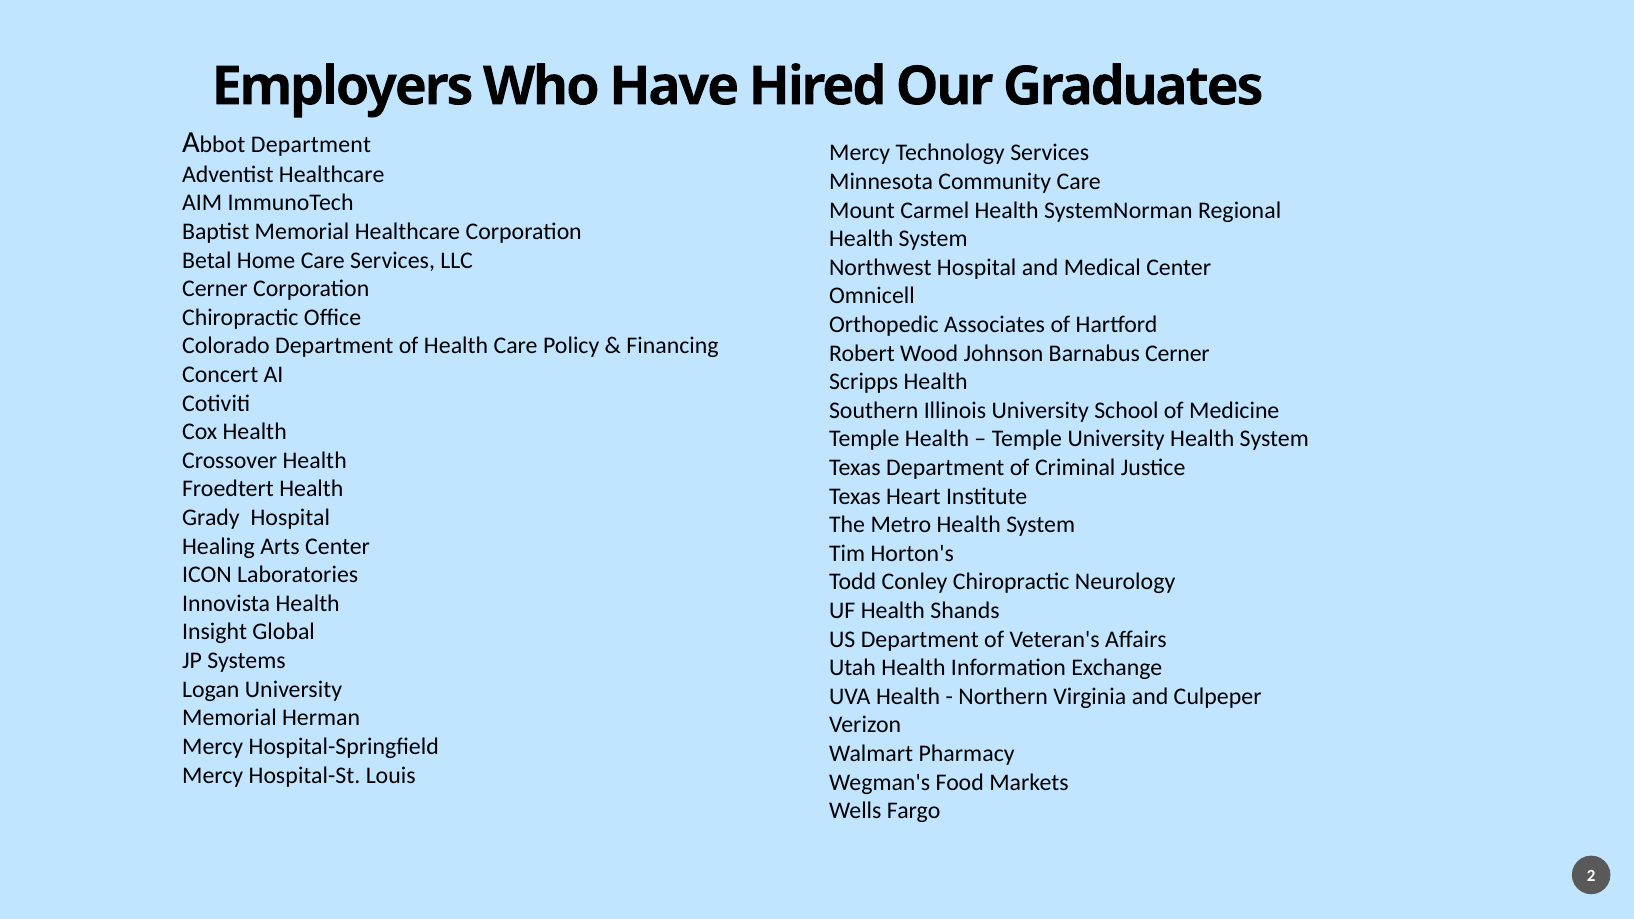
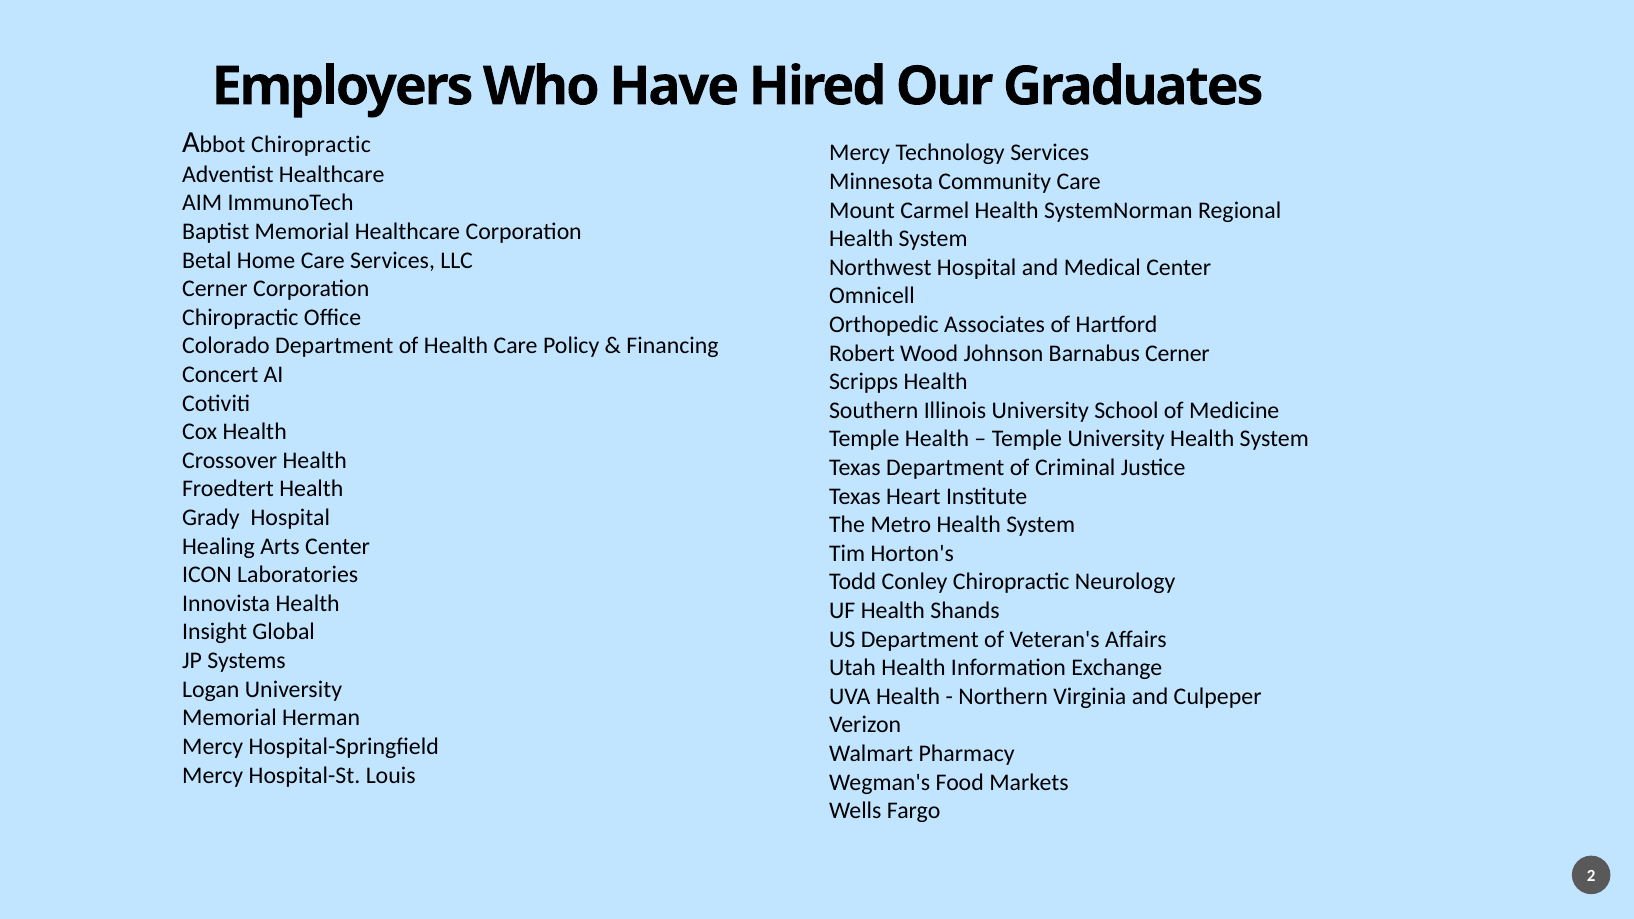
Department at (311, 144): Department -> Chiropractic
